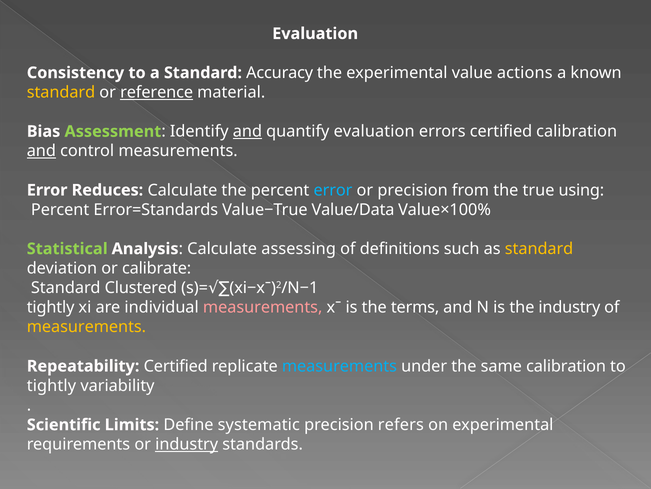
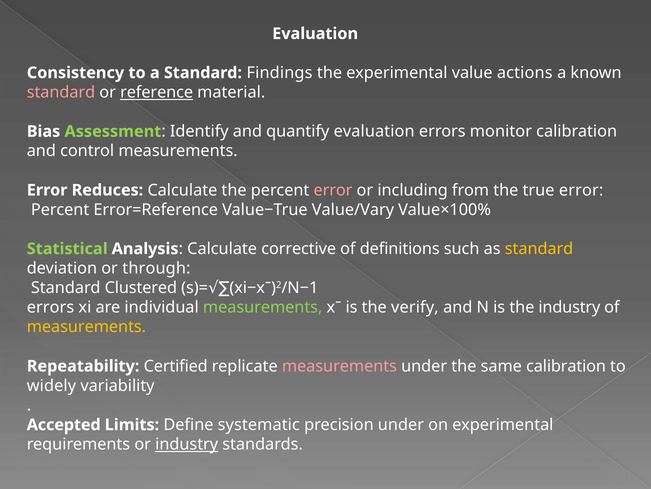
Accuracy: Accuracy -> Findings
standard at (61, 92) colour: yellow -> pink
and at (247, 131) underline: present -> none
errors certified: certified -> monitor
and at (41, 151) underline: present -> none
error at (333, 190) colour: light blue -> pink
or precision: precision -> including
true using: using -> error
Error=Standards: Error=Standards -> Error=Reference
Value/Data: Value/Data -> Value/Vary
assessing: assessing -> corrective
calibrate: calibrate -> through
tightly at (51, 307): tightly -> errors
measurements at (263, 307) colour: pink -> light green
terms: terms -> verify
measurements at (339, 366) colour: light blue -> pink
tightly at (51, 385): tightly -> widely
Scientific: Scientific -> Accepted
precision refers: refers -> under
